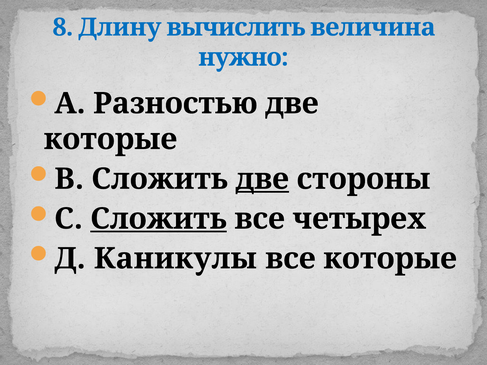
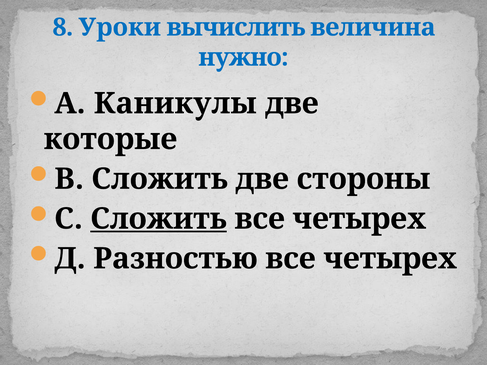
Длину: Длину -> Уроки
Разностью: Разностью -> Каникулы
две at (262, 179) underline: present -> none
Каникулы: Каникулы -> Разностью
которые at (390, 259): которые -> четырех
